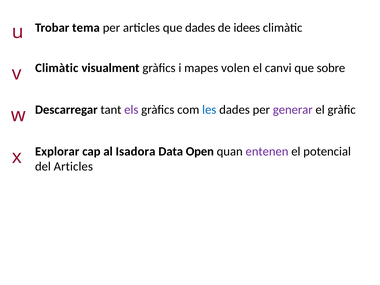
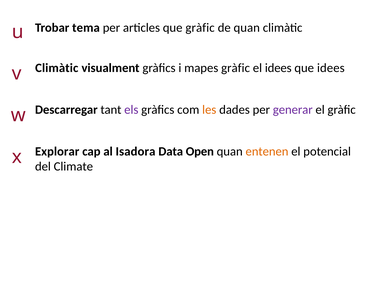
que dades: dades -> gràfic
de idees: idees -> quan
mapes volen: volen -> gràfic
el canvi: canvi -> idees
que sobre: sobre -> idees
les colour: blue -> orange
entenen colour: purple -> orange
del Articles: Articles -> Climate
